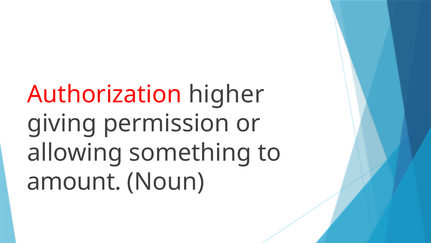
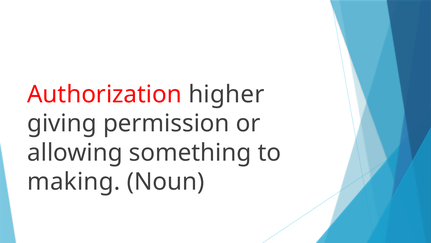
amount: amount -> making
